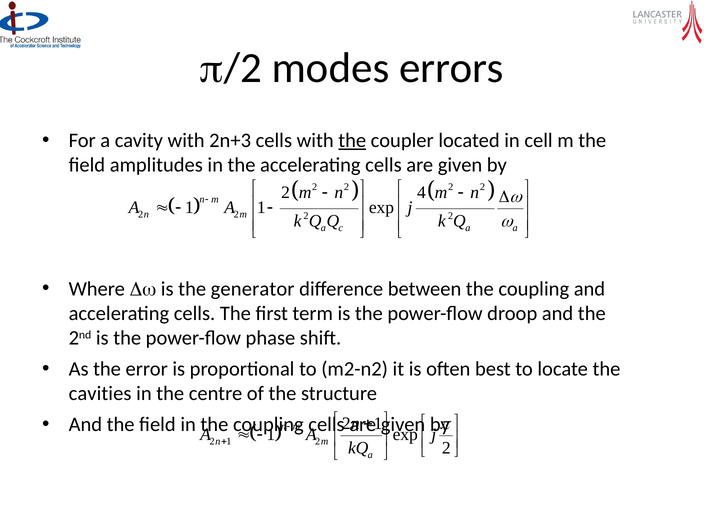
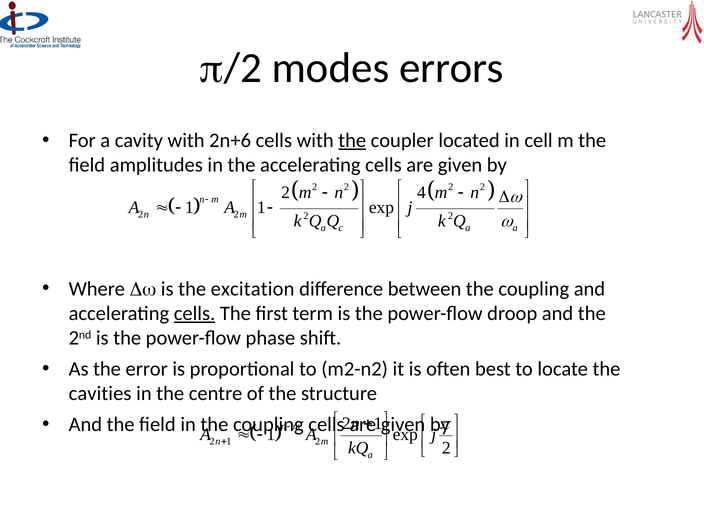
2n+3: 2n+3 -> 2n+6
generator: generator -> excitation
cells at (195, 313) underline: none -> present
